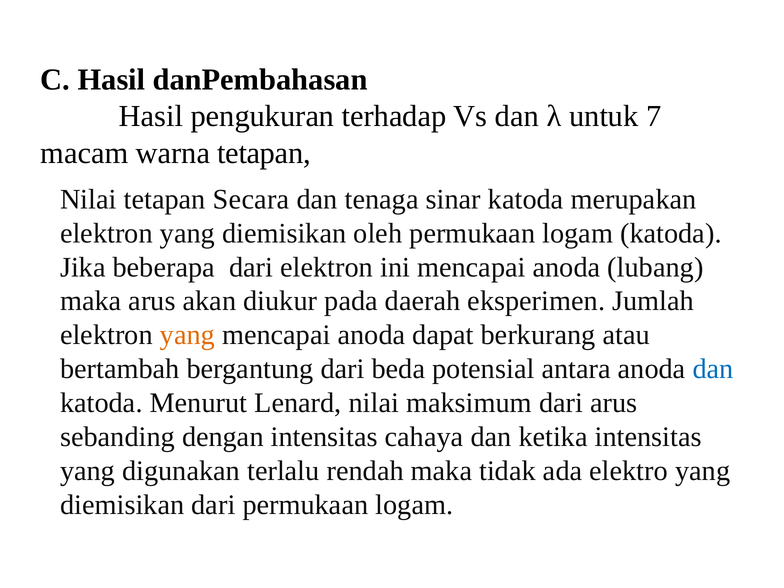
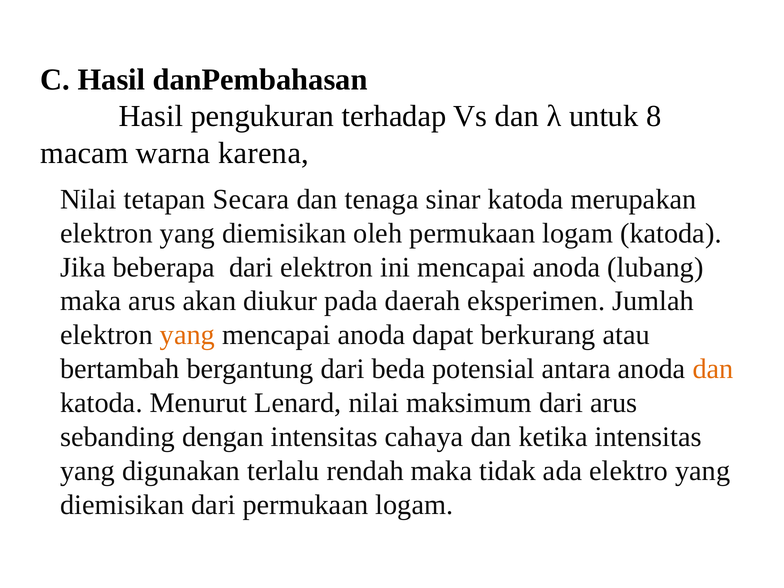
7: 7 -> 8
warna tetapan: tetapan -> karena
dan at (713, 369) colour: blue -> orange
